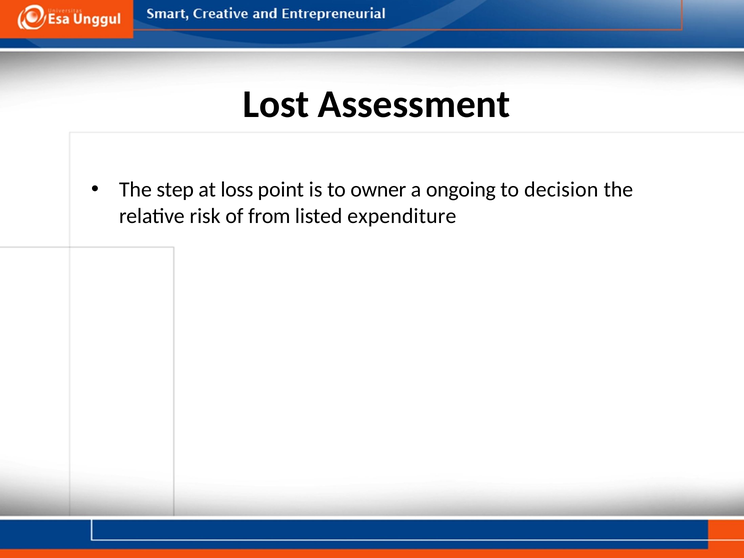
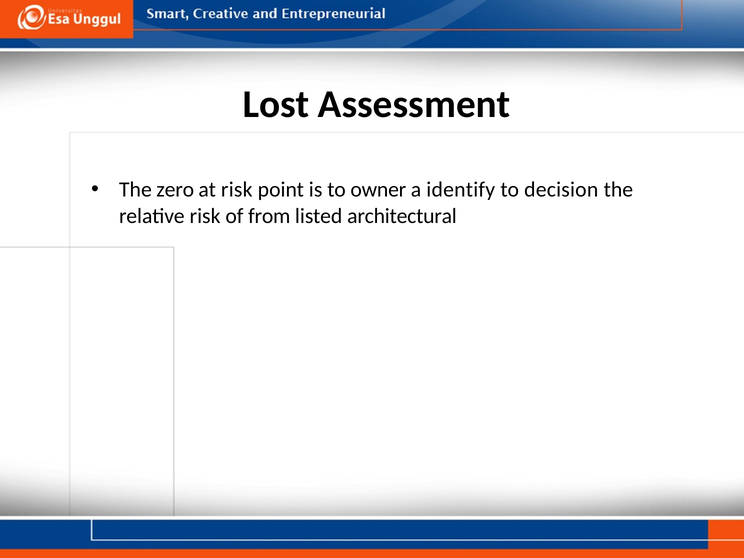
step: step -> zero
at loss: loss -> risk
ongoing: ongoing -> identify
expenditure: expenditure -> architectural
